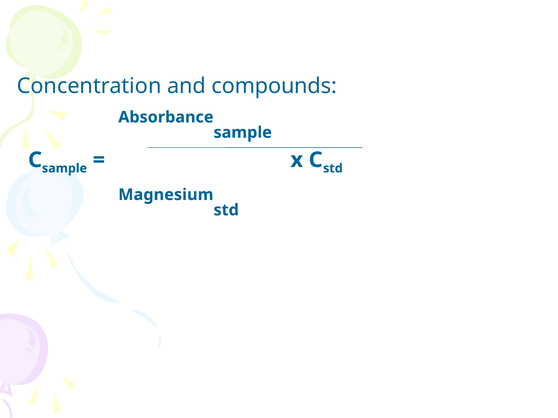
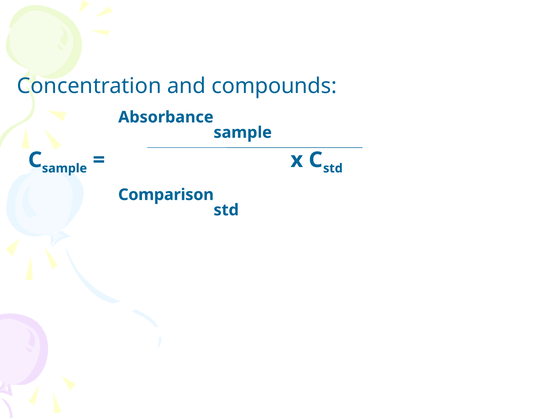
Magnesium: Magnesium -> Comparison
